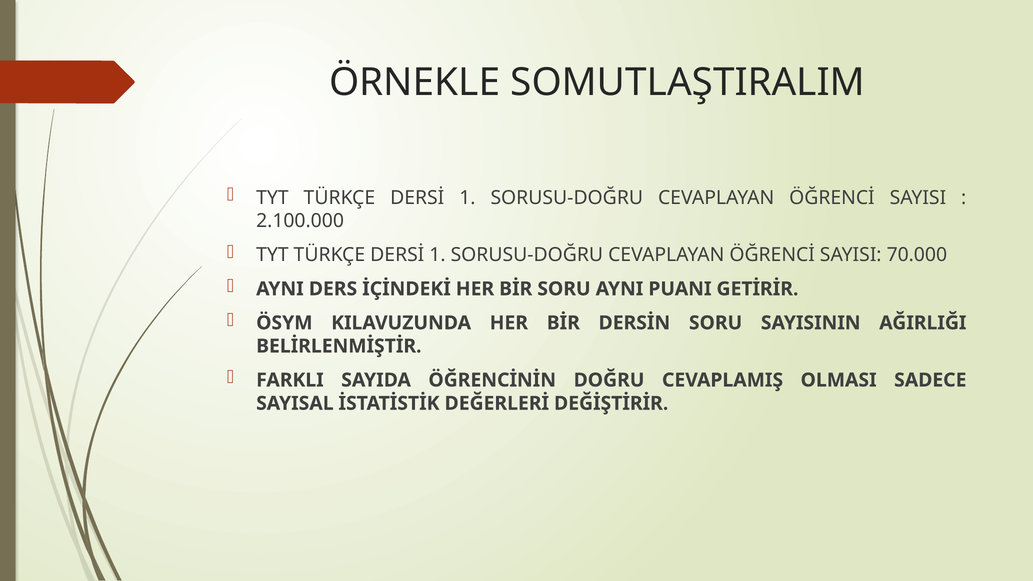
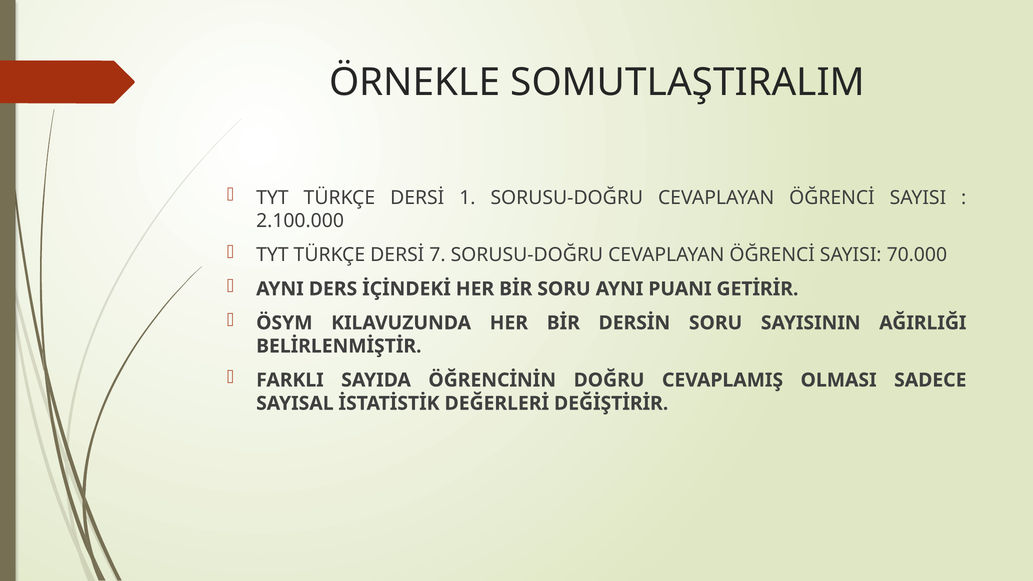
1 at (437, 255): 1 -> 7
